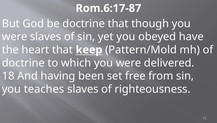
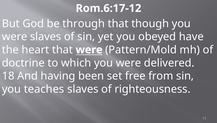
Rom.6:17-87: Rom.6:17-87 -> Rom.6:17-12
be doctrine: doctrine -> through
that keep: keep -> were
